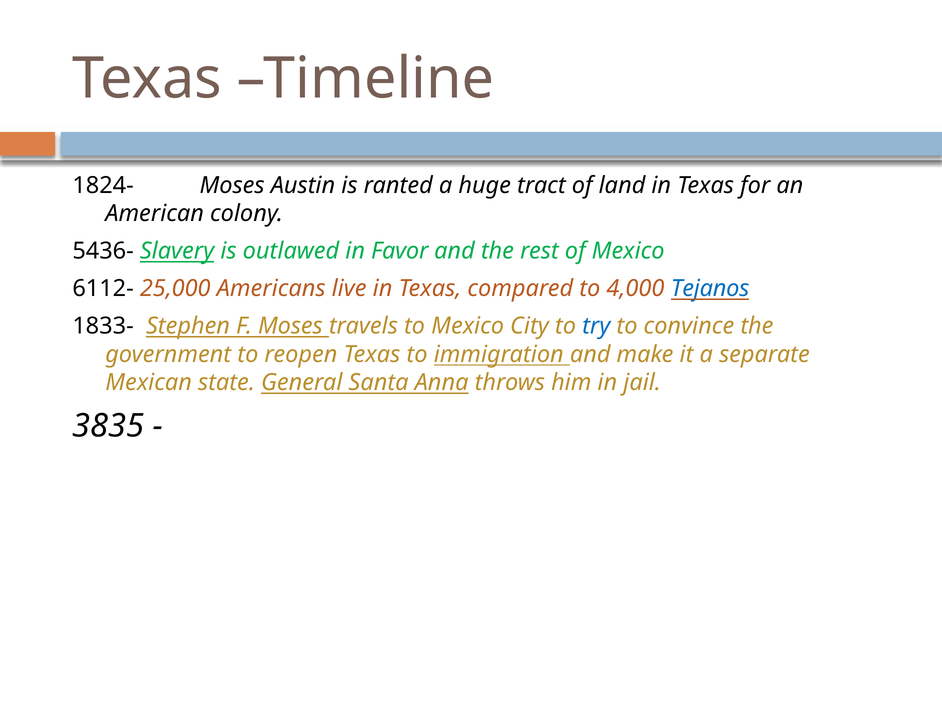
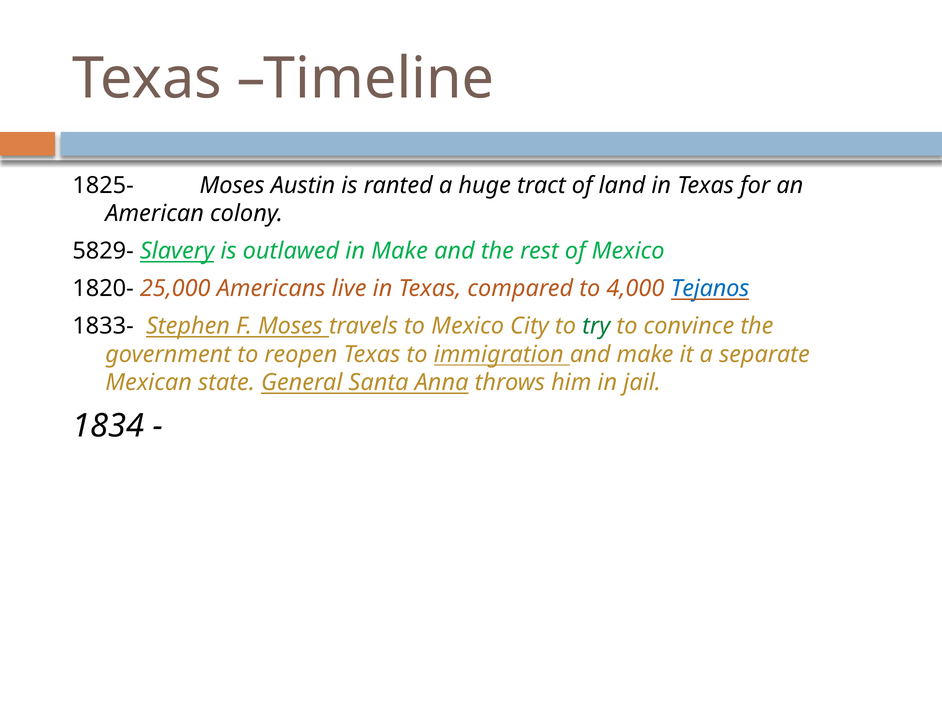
1824-: 1824- -> 1825-
5436-: 5436- -> 5829-
in Favor: Favor -> Make
6112-: 6112- -> 1820-
try colour: blue -> green
3835: 3835 -> 1834
